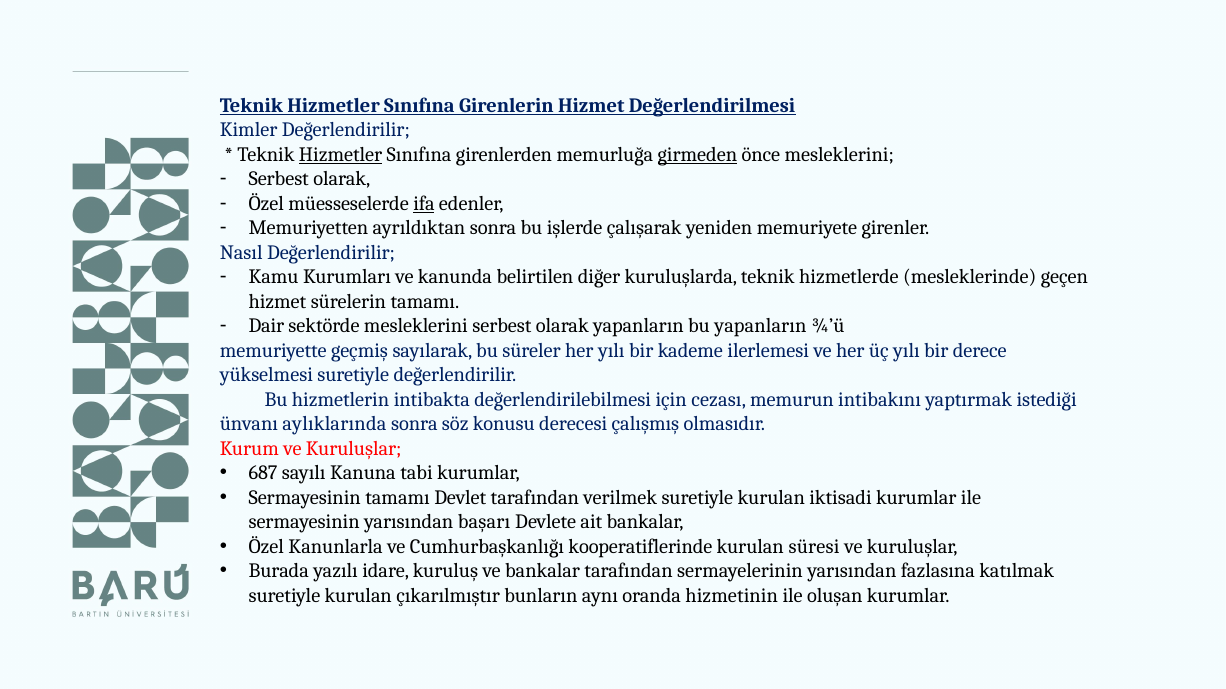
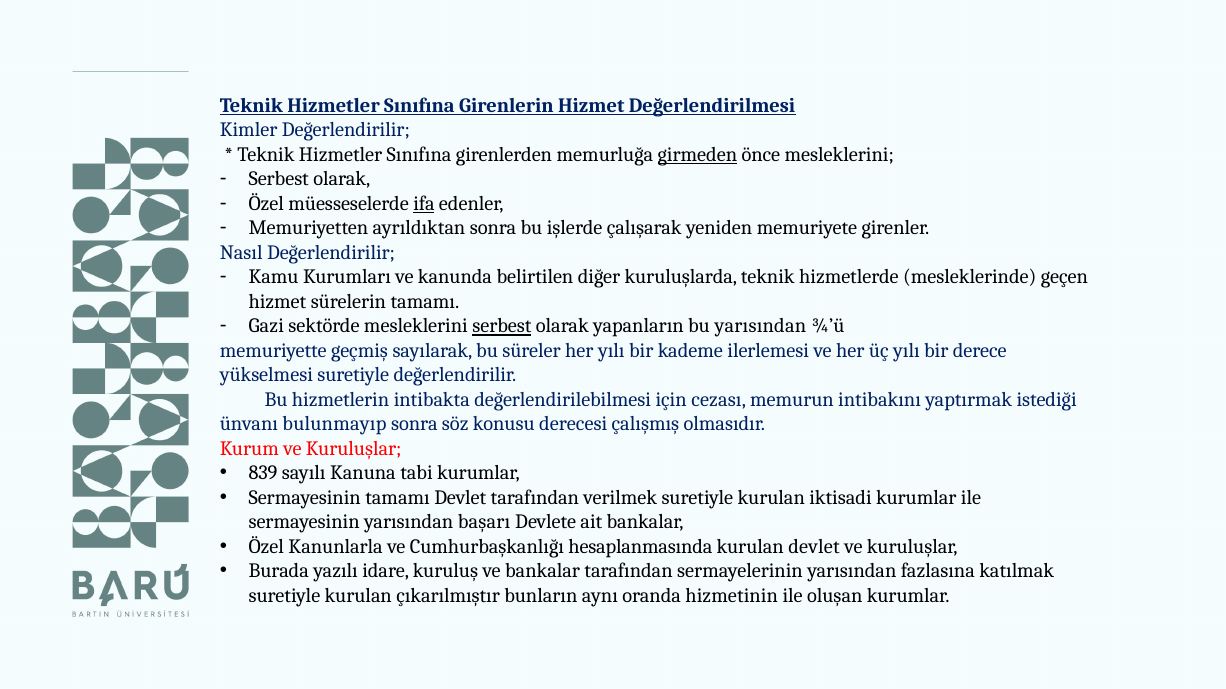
Hizmetler at (341, 155) underline: present -> none
Dair: Dair -> Gazi
serbest at (502, 326) underline: none -> present
bu yapanların: yapanların -> yarısından
aylıklarında: aylıklarında -> bulunmayıp
687: 687 -> 839
kooperatiflerinde: kooperatiflerinde -> hesaplanmasında
kurulan süresi: süresi -> devlet
